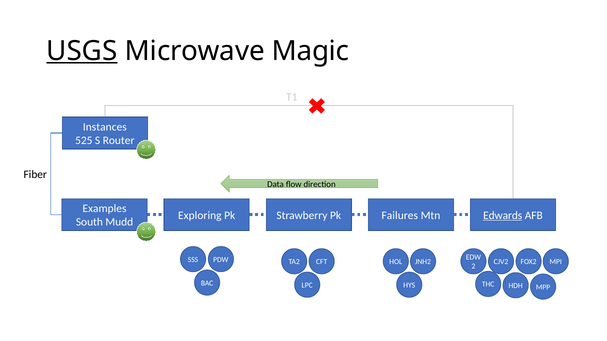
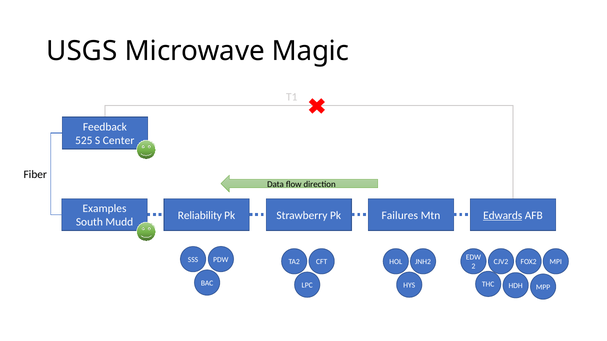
USGS underline: present -> none
Instances: Instances -> Feedback
Router: Router -> Center
Exploring: Exploring -> Reliability
